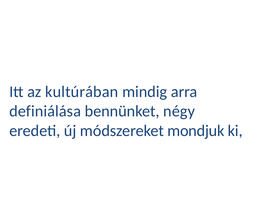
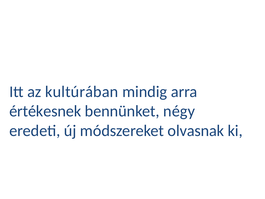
definiálása: definiálása -> értékesnek
mondjuk: mondjuk -> olvasnak
